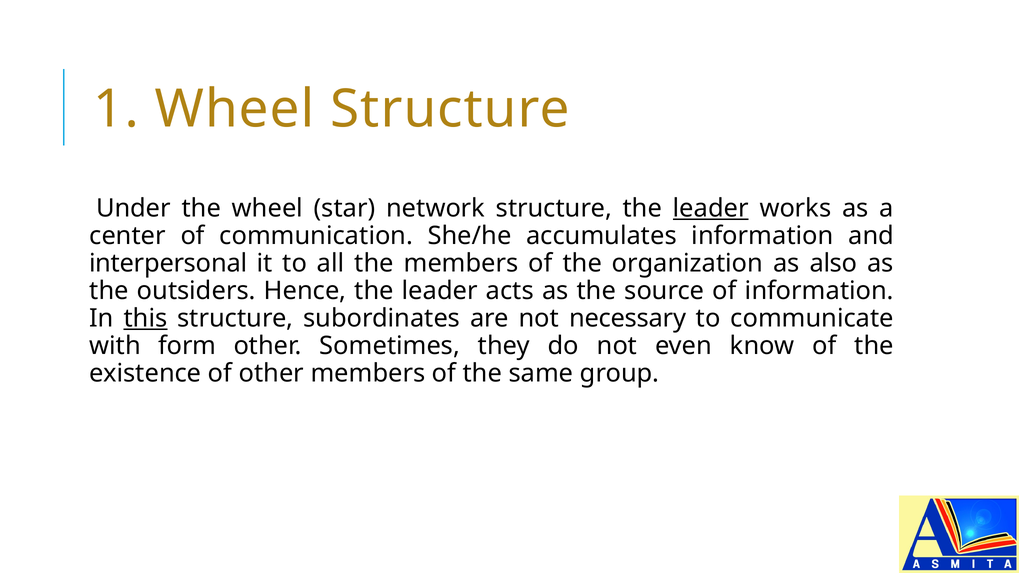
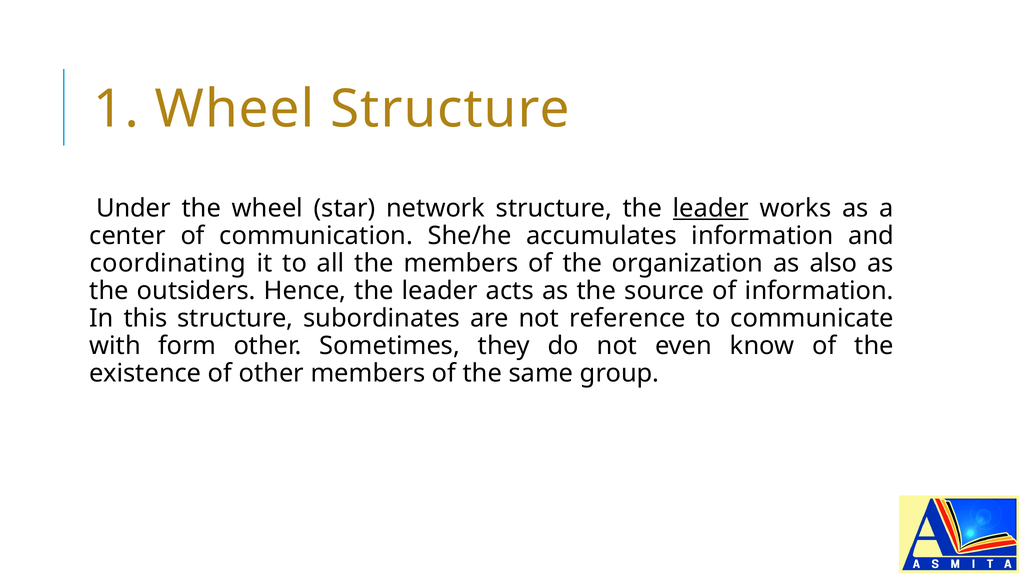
interpersonal: interpersonal -> coordinating
this underline: present -> none
necessary: necessary -> reference
